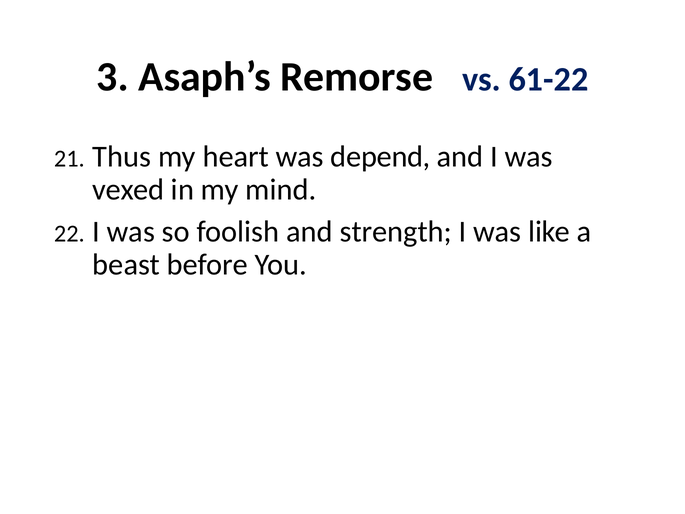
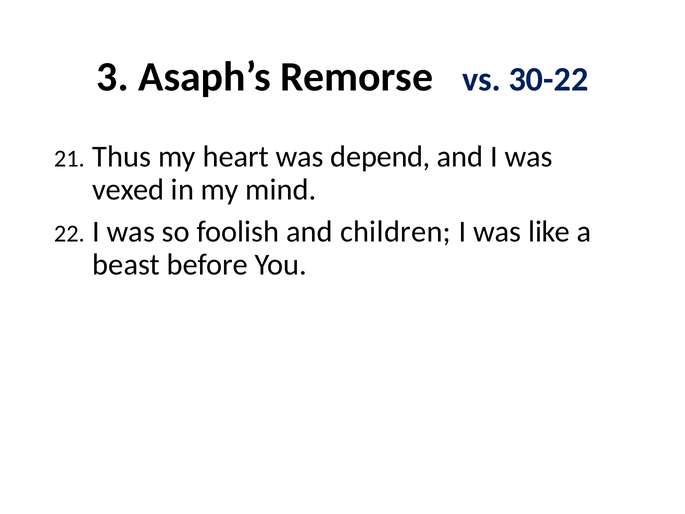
61-22: 61-22 -> 30-22
strength: strength -> children
